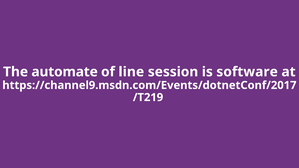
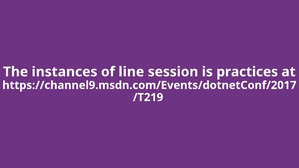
automate: automate -> instances
software: software -> practices
